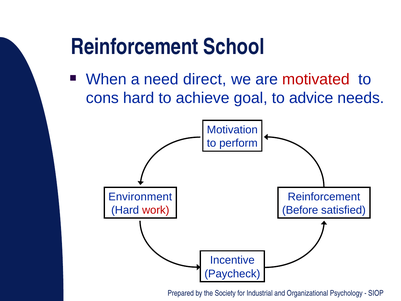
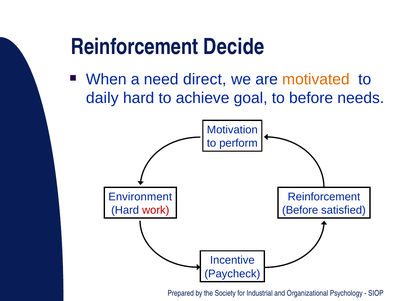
School: School -> Decide
motivated colour: red -> orange
cons: cons -> daily
to advice: advice -> before
